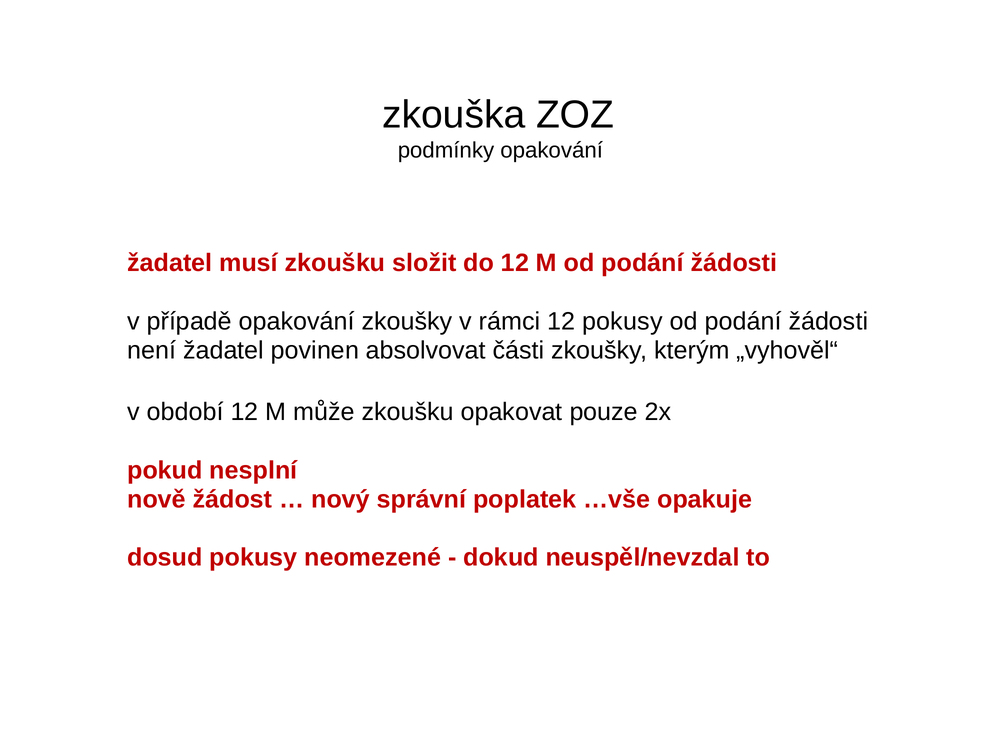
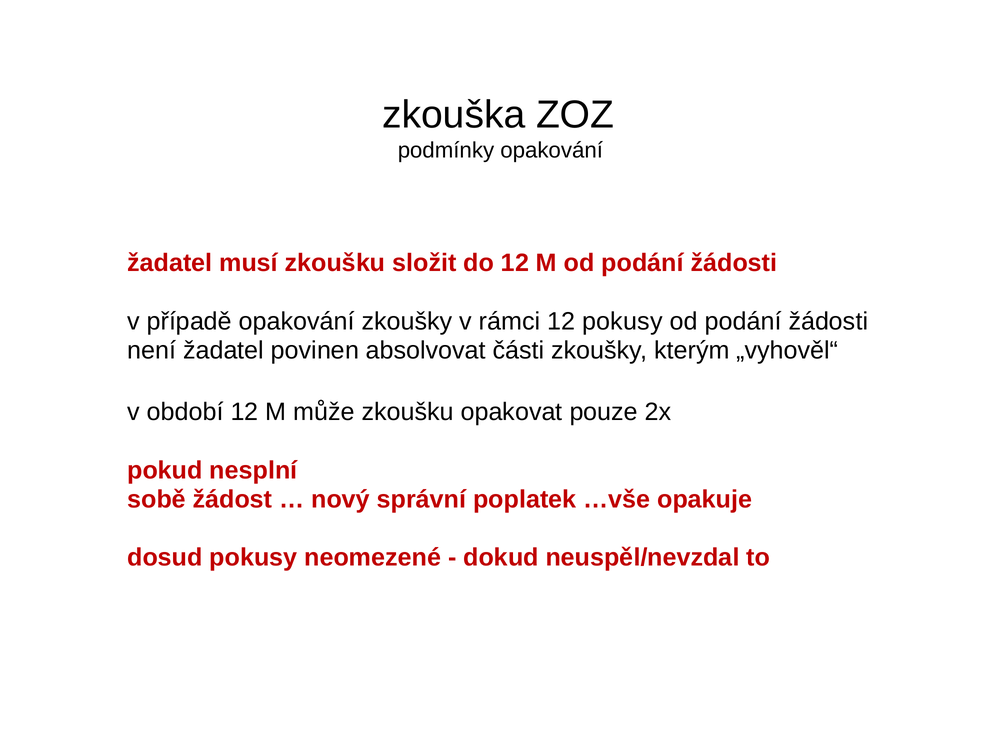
nově: nově -> sobě
